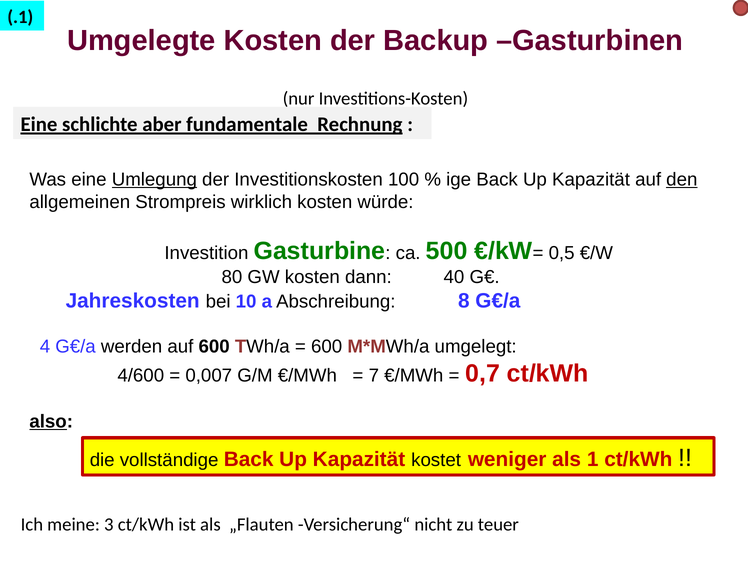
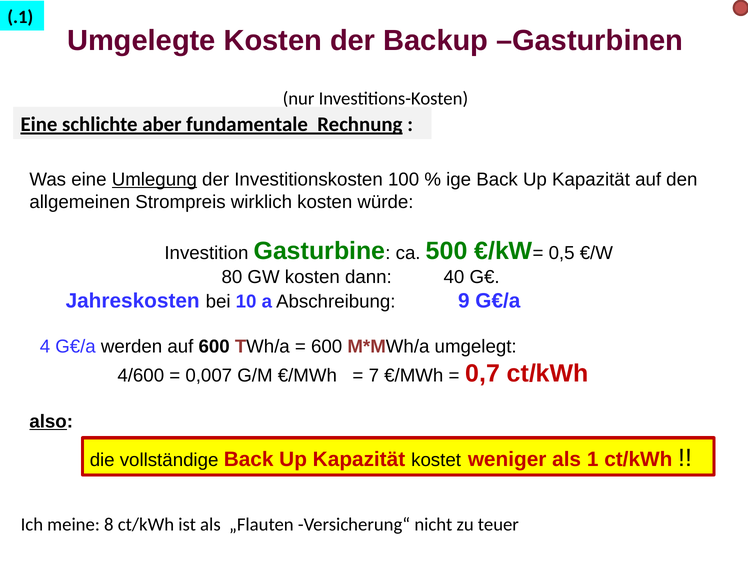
den underline: present -> none
8: 8 -> 9
3: 3 -> 8
